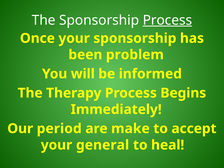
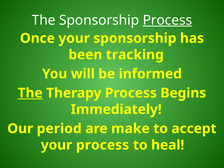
problem: problem -> tracking
The at (30, 93) underline: none -> present
your general: general -> process
